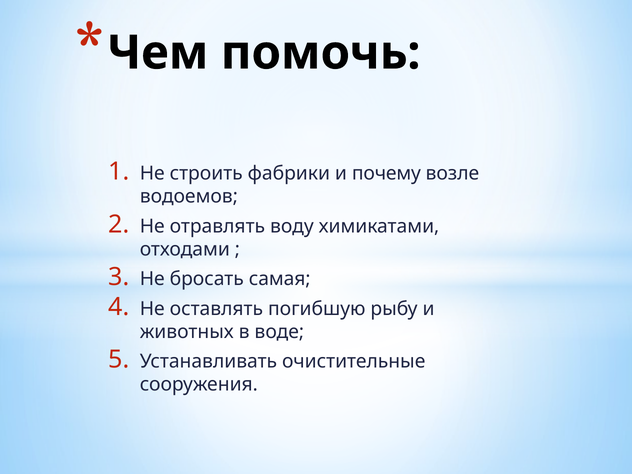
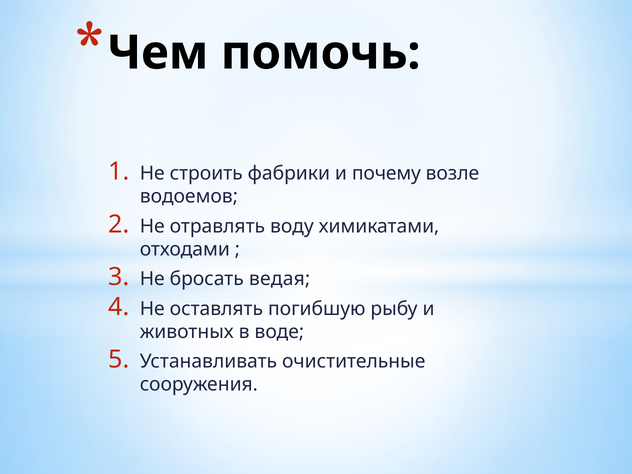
самая: самая -> ведая
